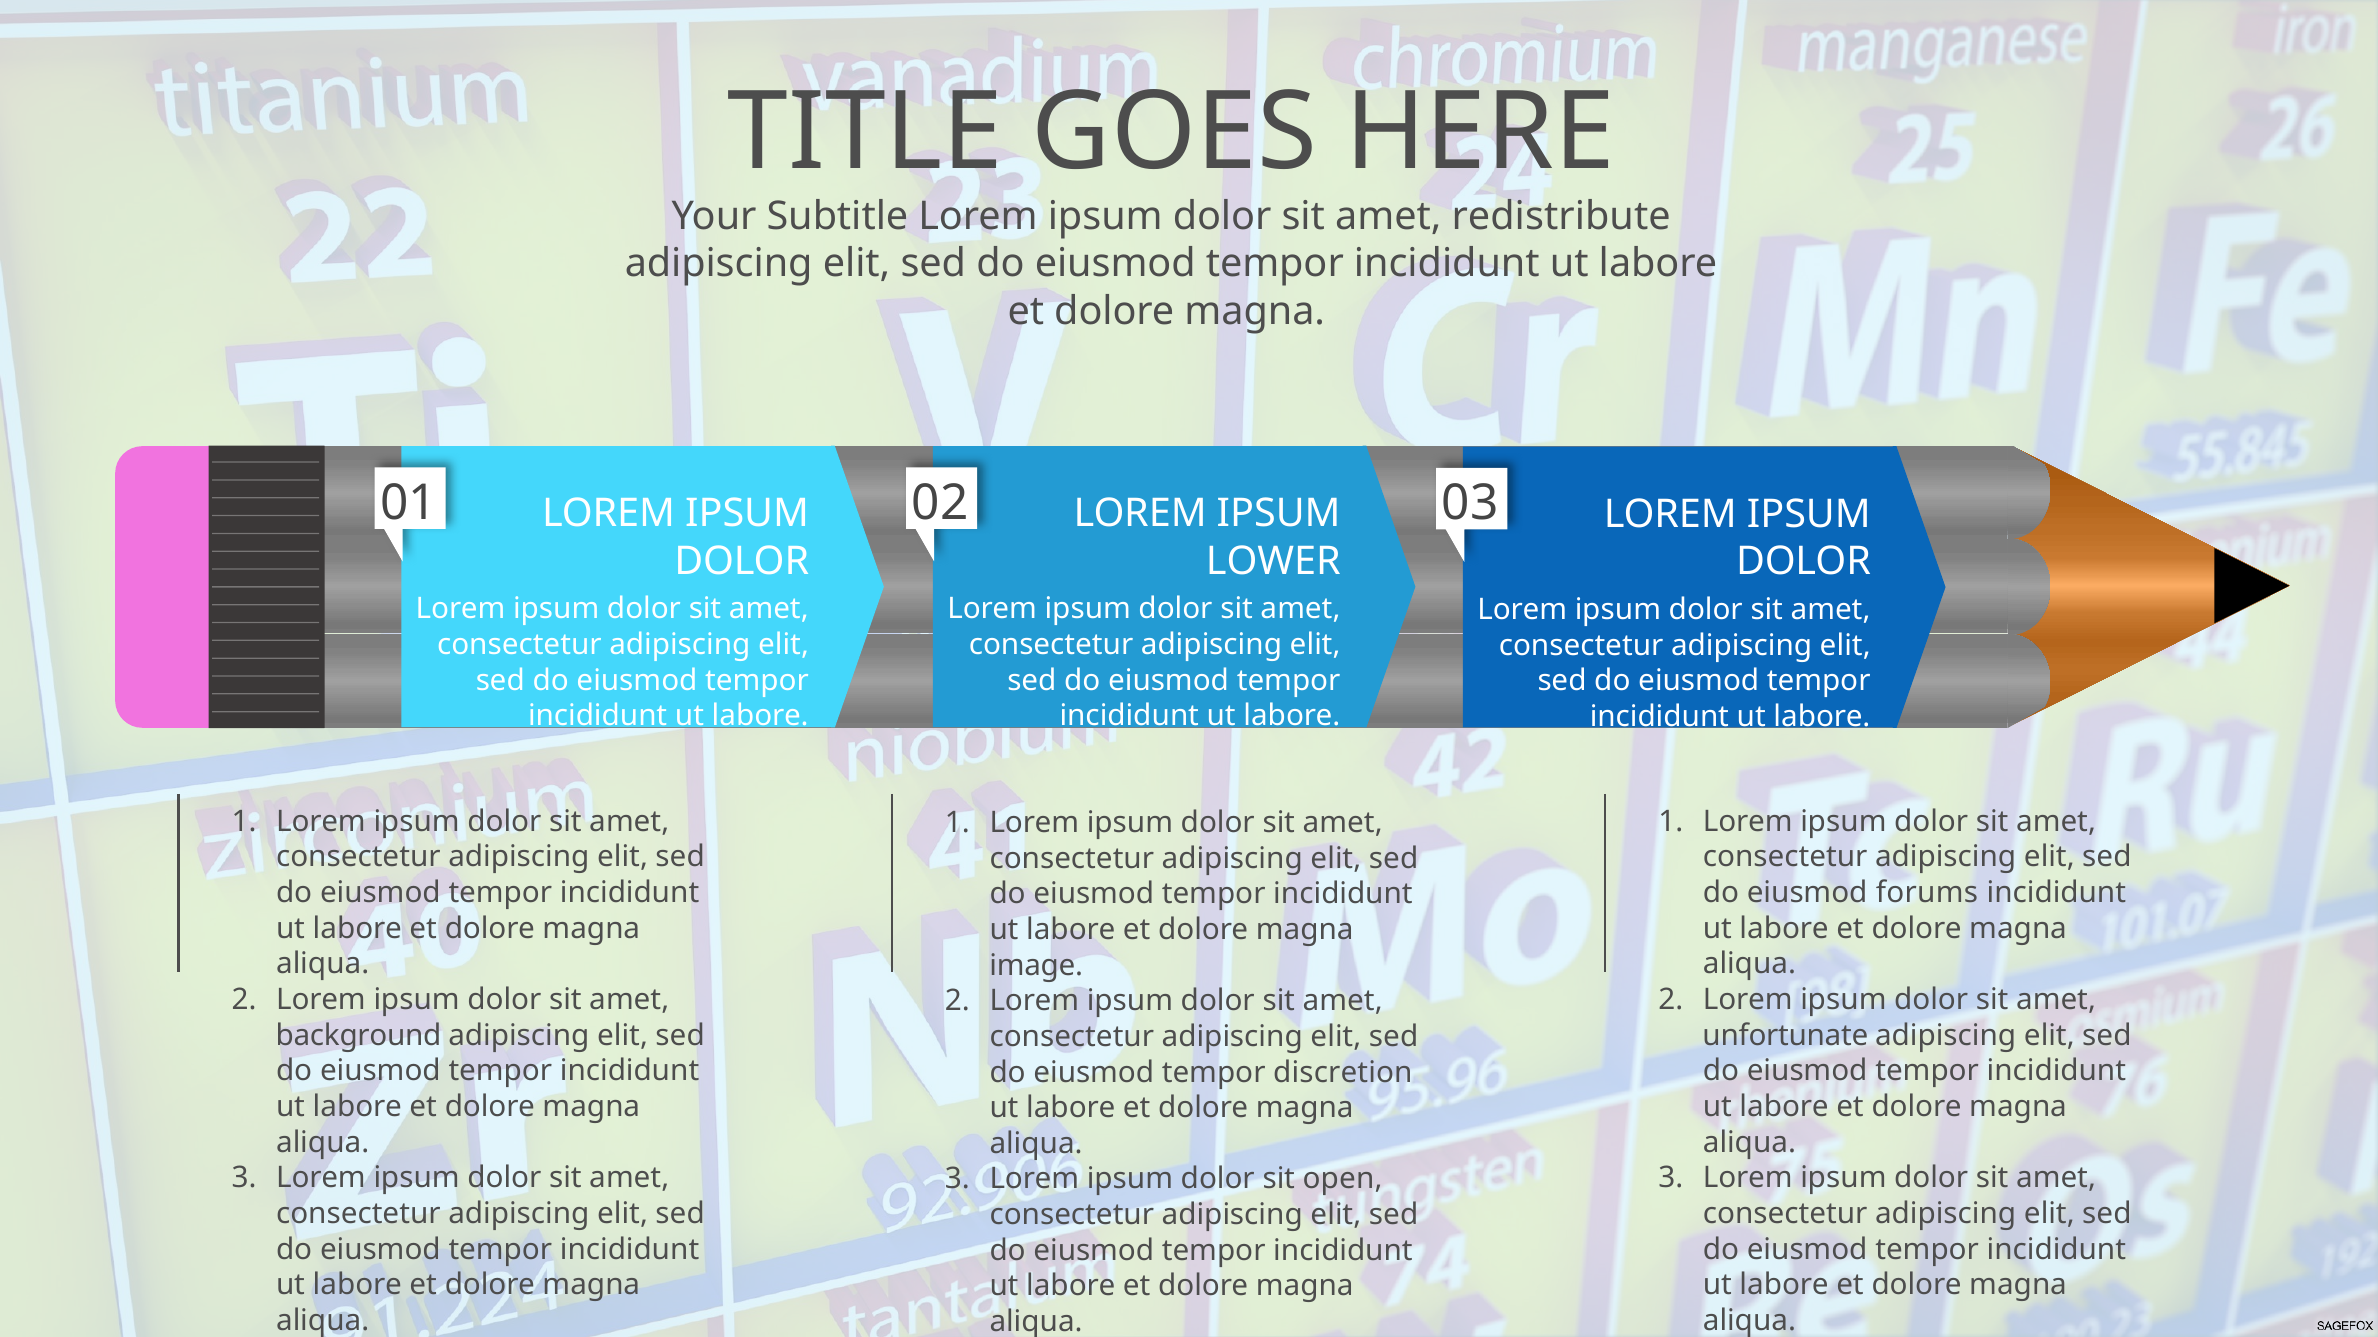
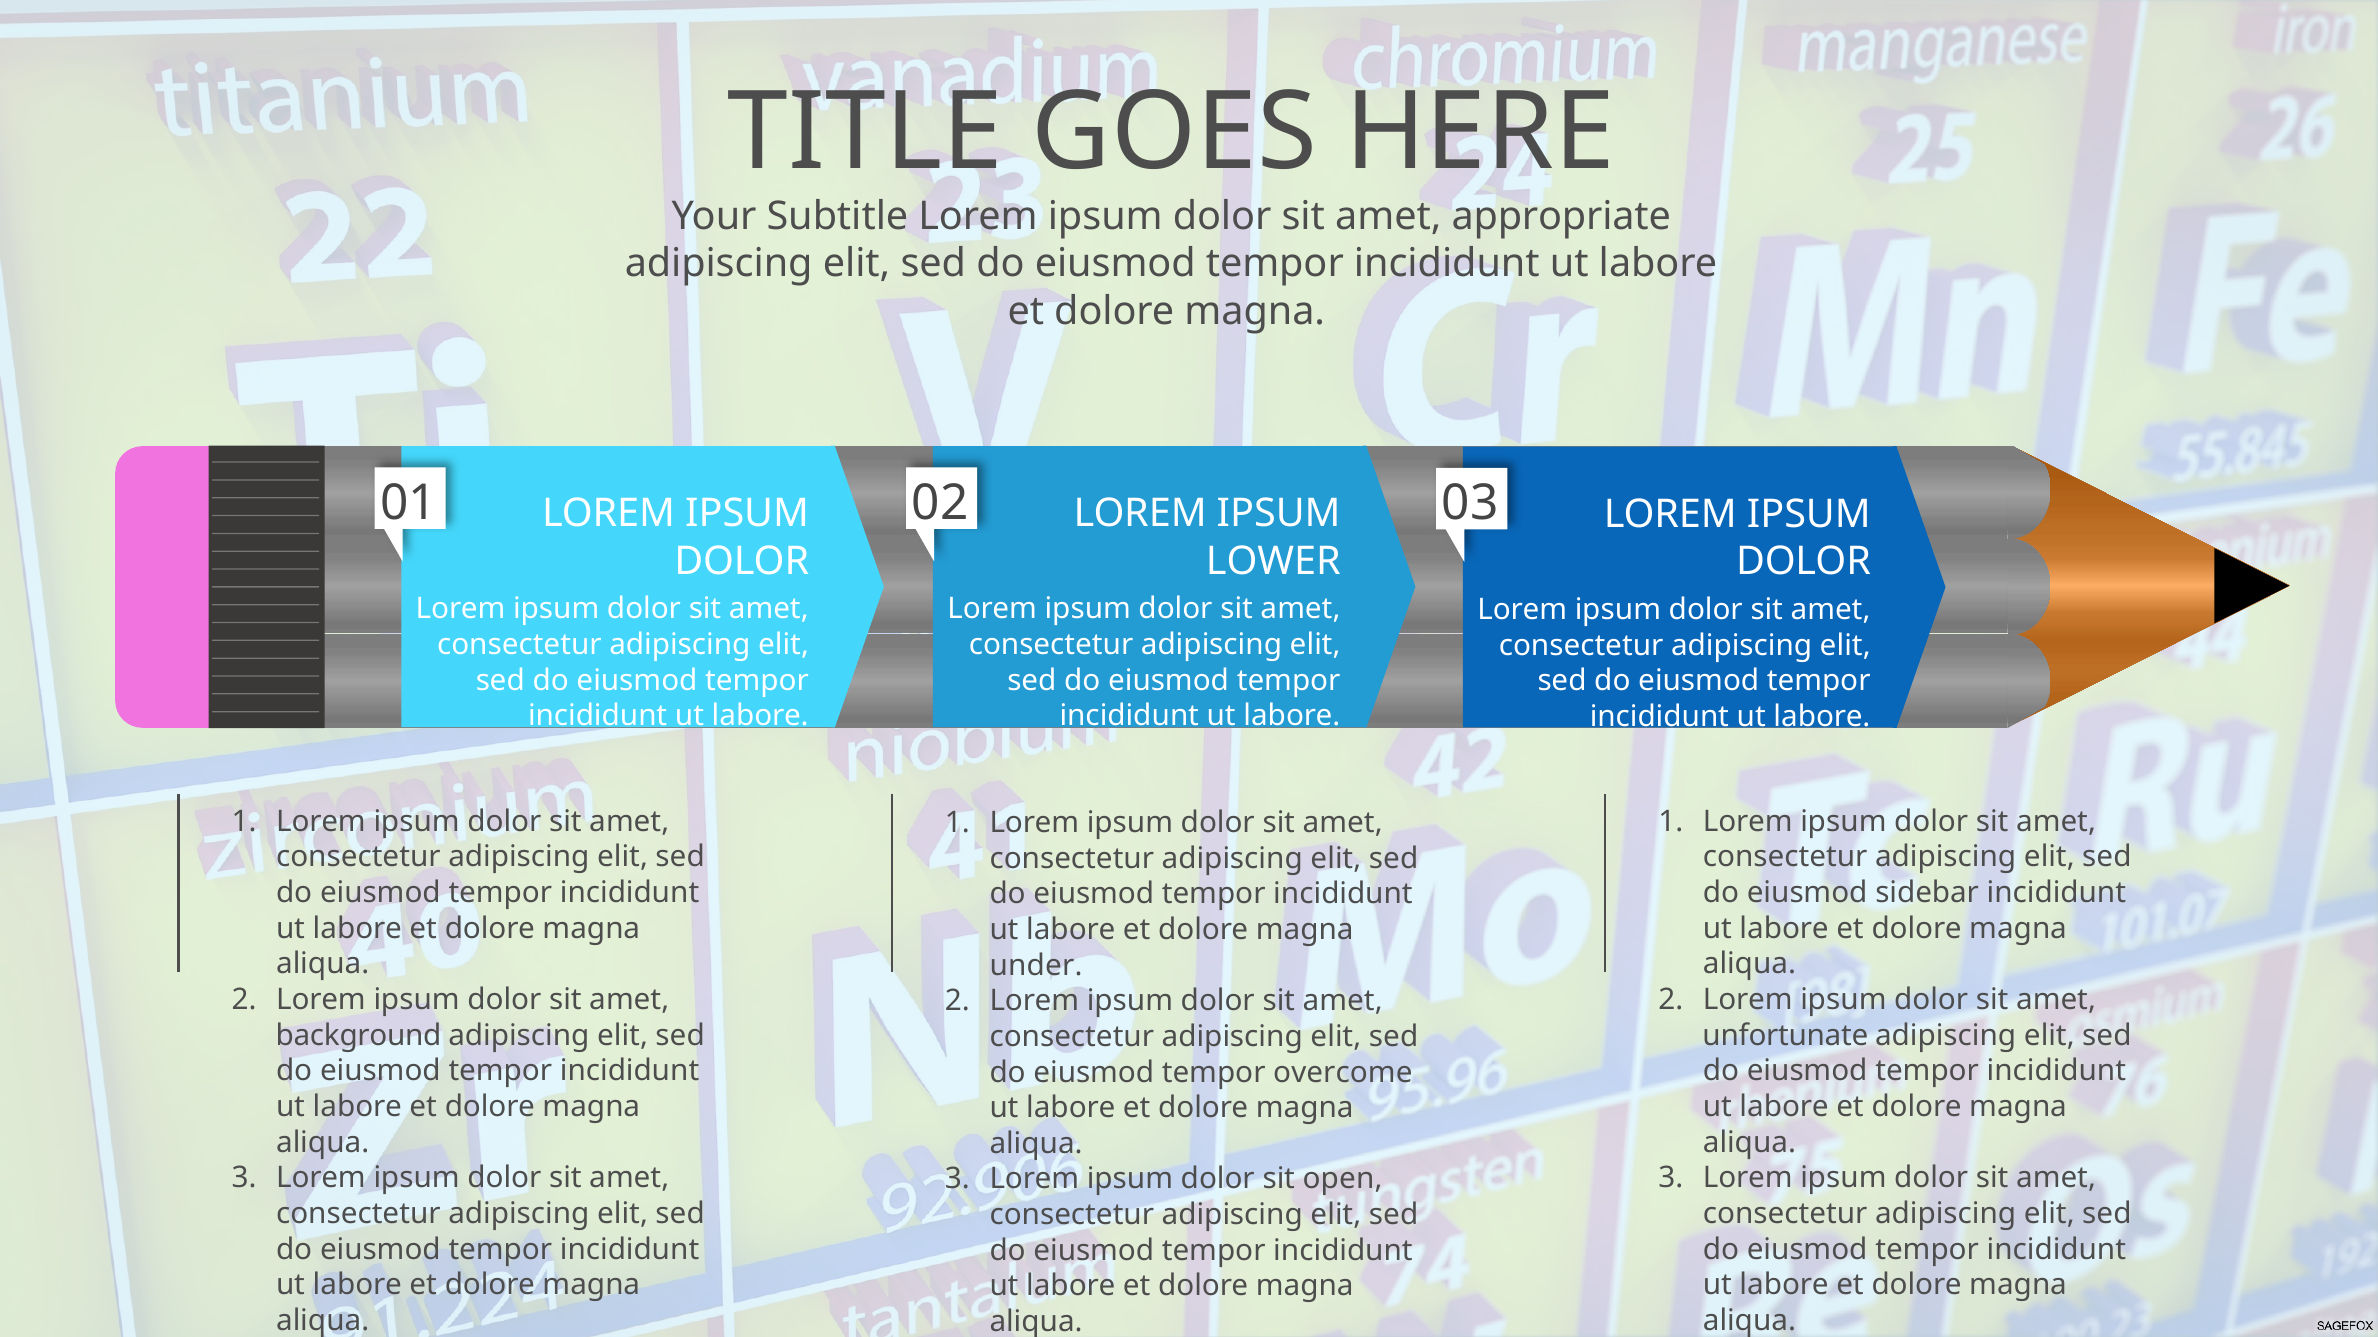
redistribute: redistribute -> appropriate
forums: forums -> sidebar
image: image -> under
discretion: discretion -> overcome
